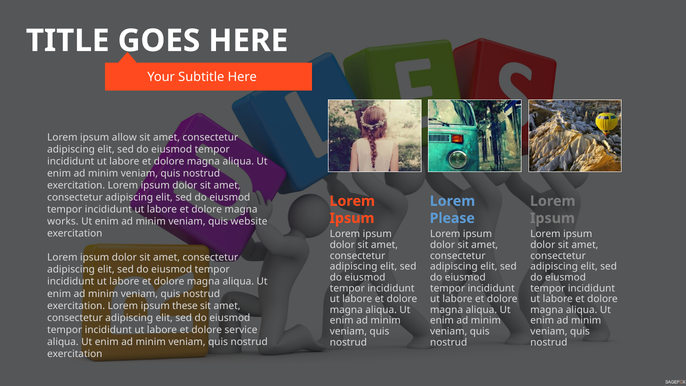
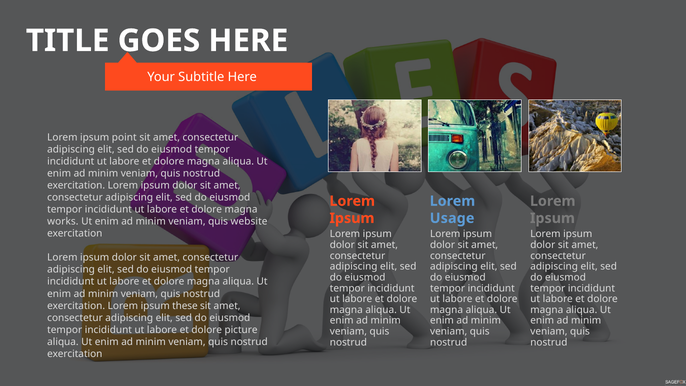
allow: allow -> point
Please: Please -> Usage
service: service -> picture
